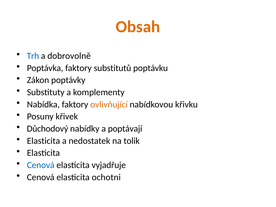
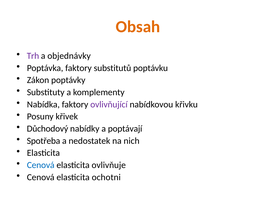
Trh colour: blue -> purple
dobrovolně: dobrovolně -> objednávky
ovlivňující colour: orange -> purple
Elasticita at (43, 141): Elasticita -> Spotřeba
tolik: tolik -> nich
vyjadřuje: vyjadřuje -> ovlivňuje
